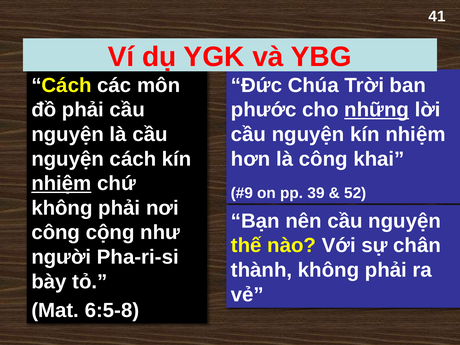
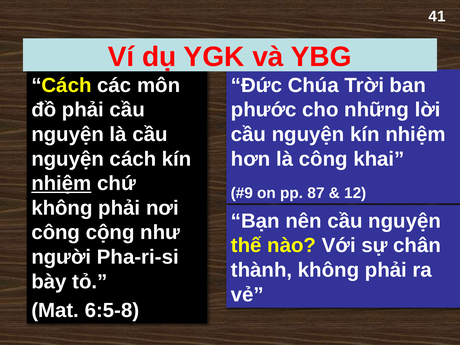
những underline: present -> none
39: 39 -> 87
52: 52 -> 12
